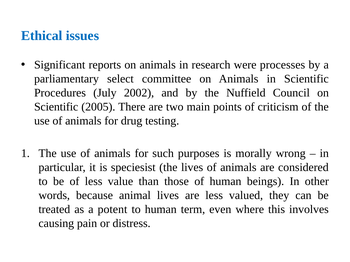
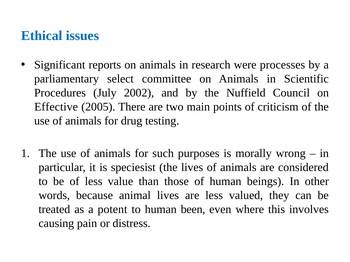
Scientific at (56, 107): Scientific -> Effective
term: term -> been
